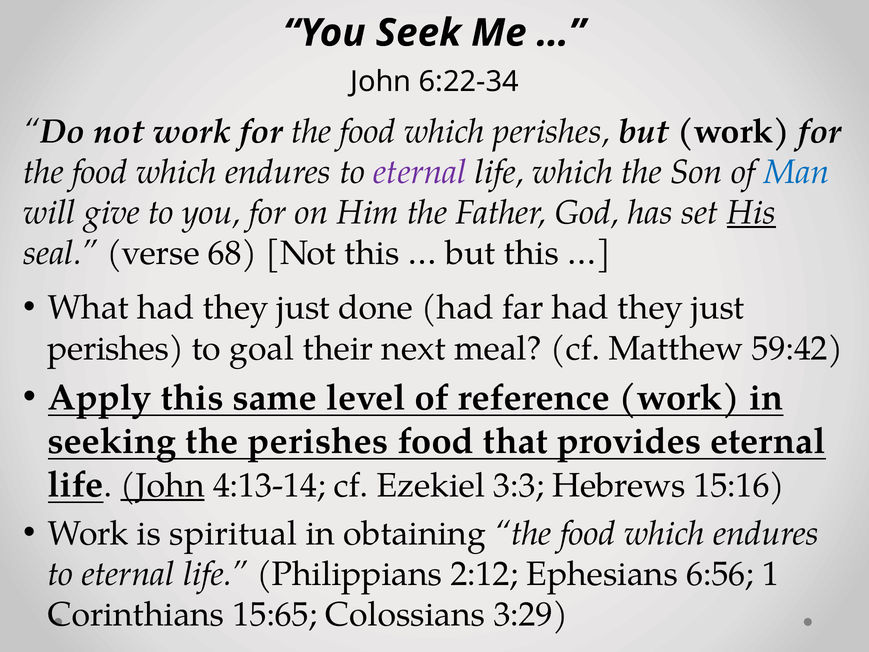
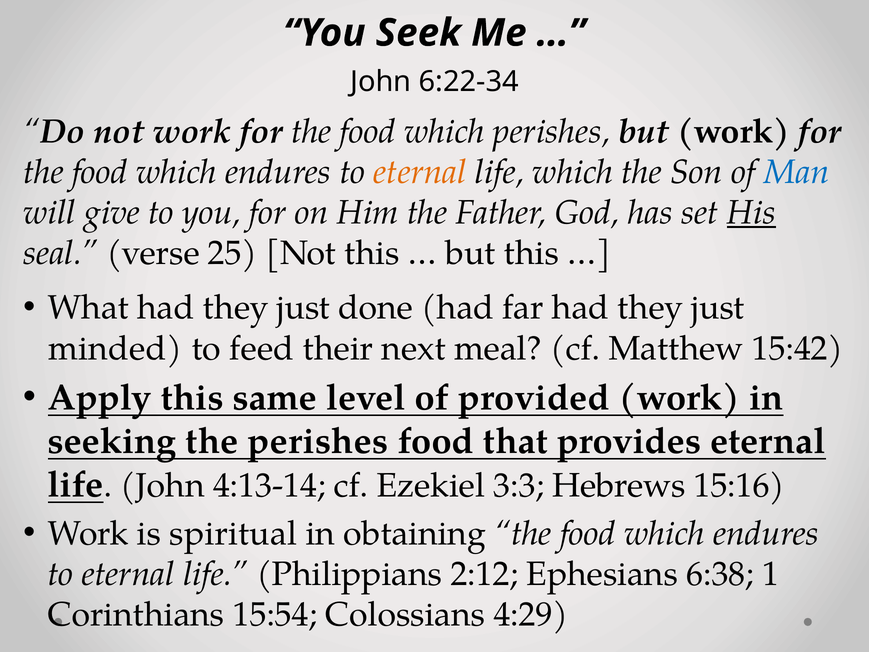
eternal at (420, 172) colour: purple -> orange
68: 68 -> 25
perishes at (116, 348): perishes -> minded
goal: goal -> feed
59:42: 59:42 -> 15:42
reference: reference -> provided
John at (163, 485) underline: present -> none
6:56: 6:56 -> 6:38
15:65: 15:65 -> 15:54
3:29: 3:29 -> 4:29
